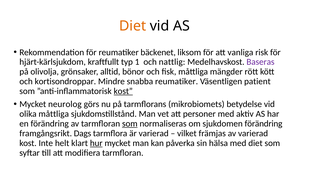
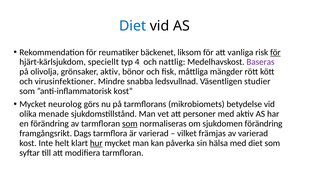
Diet at (133, 26) colour: orange -> blue
för at (275, 52) underline: none -> present
kraftfullt: kraftfullt -> speciellt
1: 1 -> 4
grönsaker alltid: alltid -> aktiv
kortisondroppar: kortisondroppar -> virusinfektioner
snabba reumatiker: reumatiker -> ledsvullnad
patient: patient -> studier
kost at (123, 91) underline: present -> none
olika måttliga: måttliga -> menade
